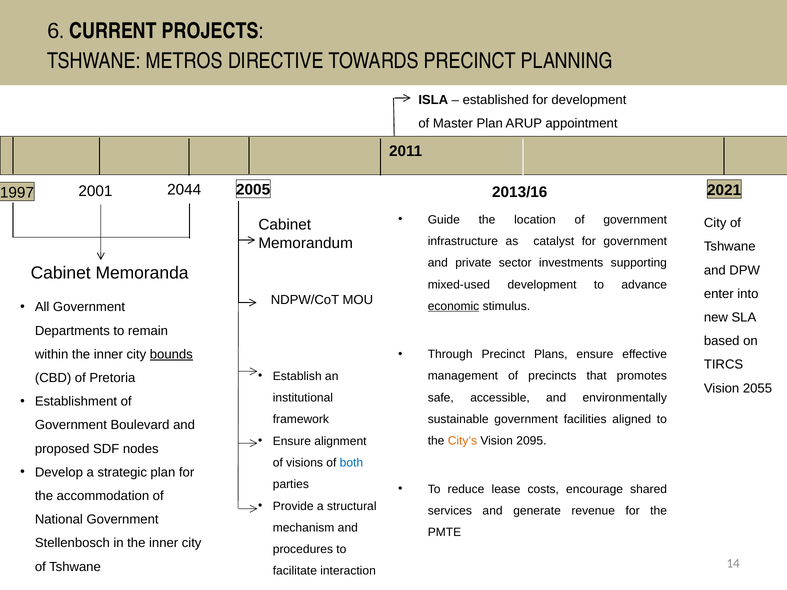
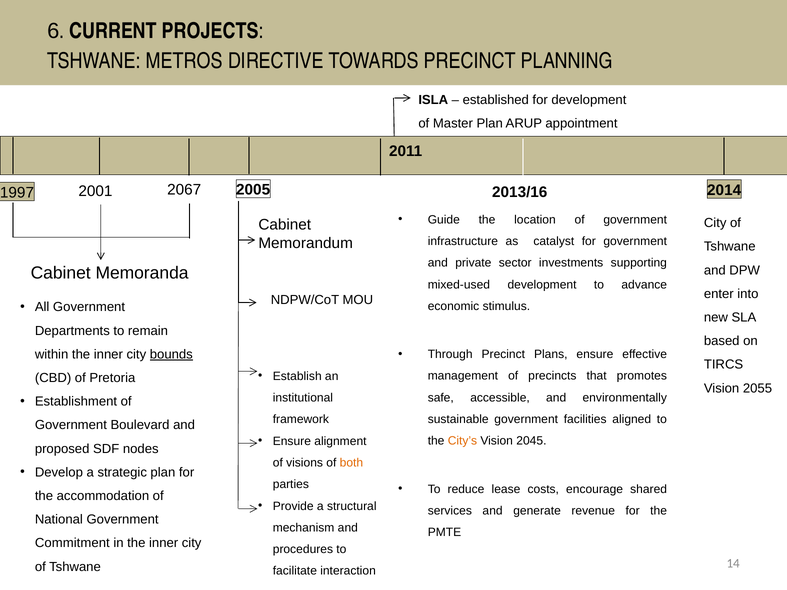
2021: 2021 -> 2014
2044: 2044 -> 2067
economic underline: present -> none
2095: 2095 -> 2045
both colour: blue -> orange
Stellenbosch: Stellenbosch -> Commitment
